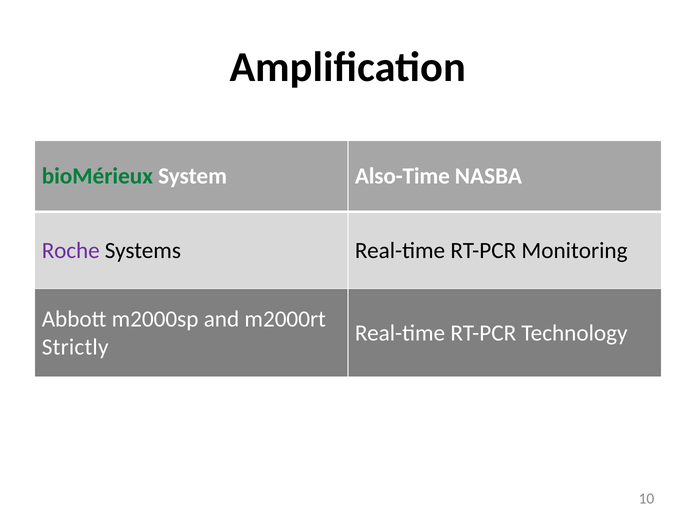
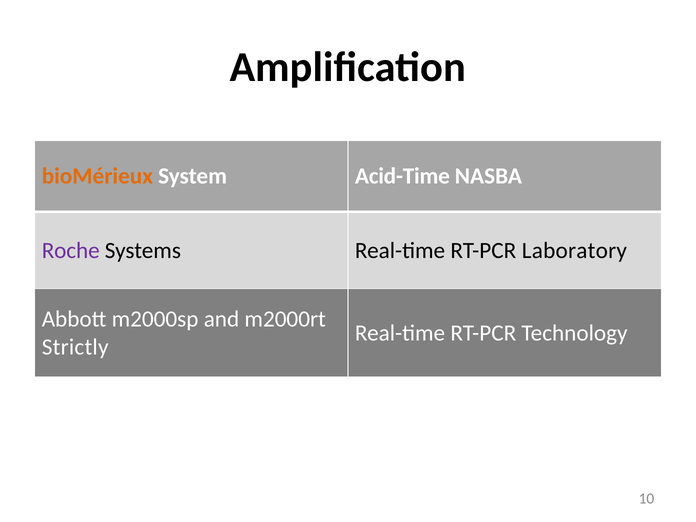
bioMérieux colour: green -> orange
Also-Time: Also-Time -> Acid-Time
Monitoring: Monitoring -> Laboratory
